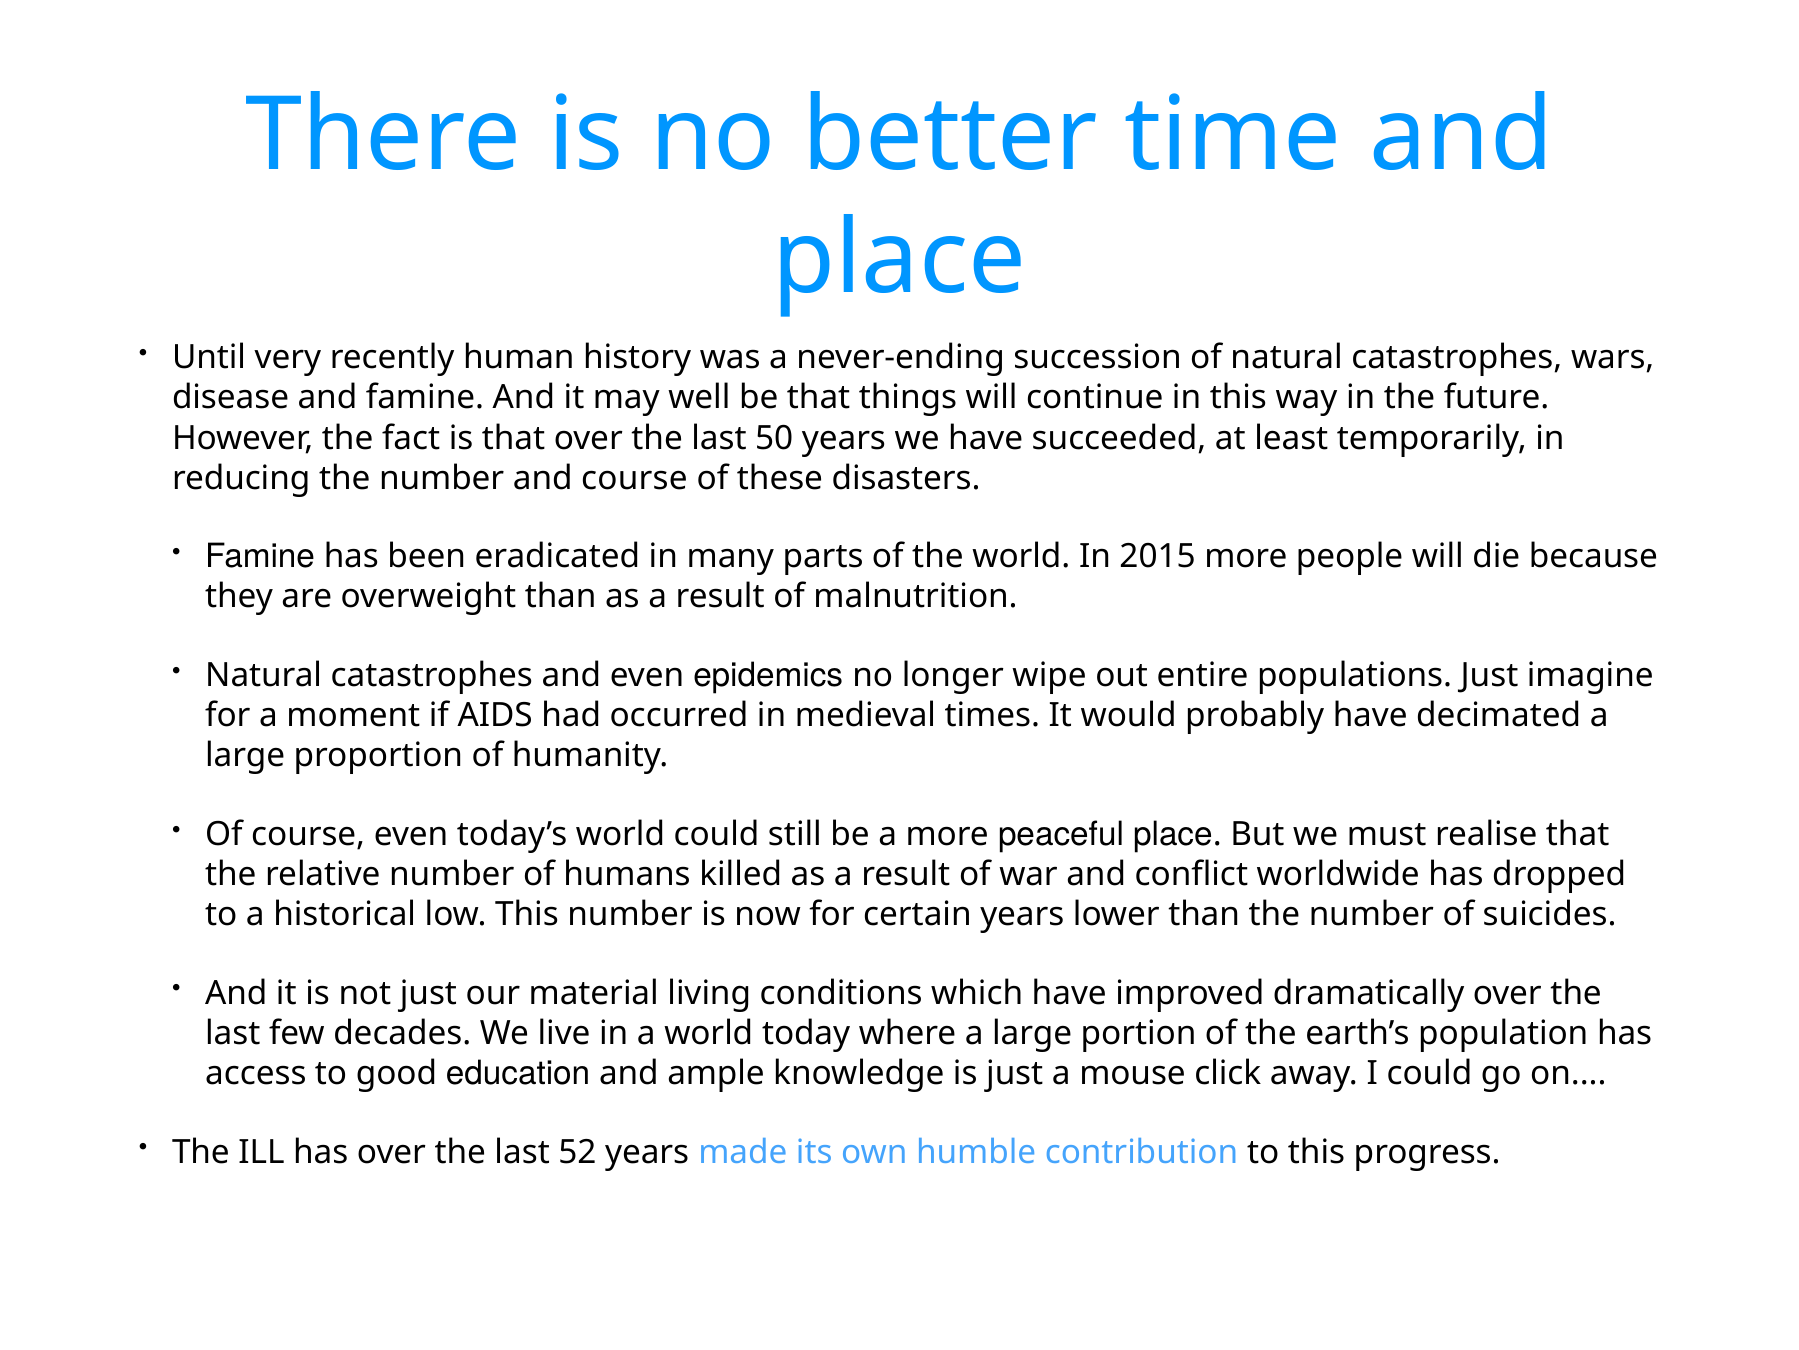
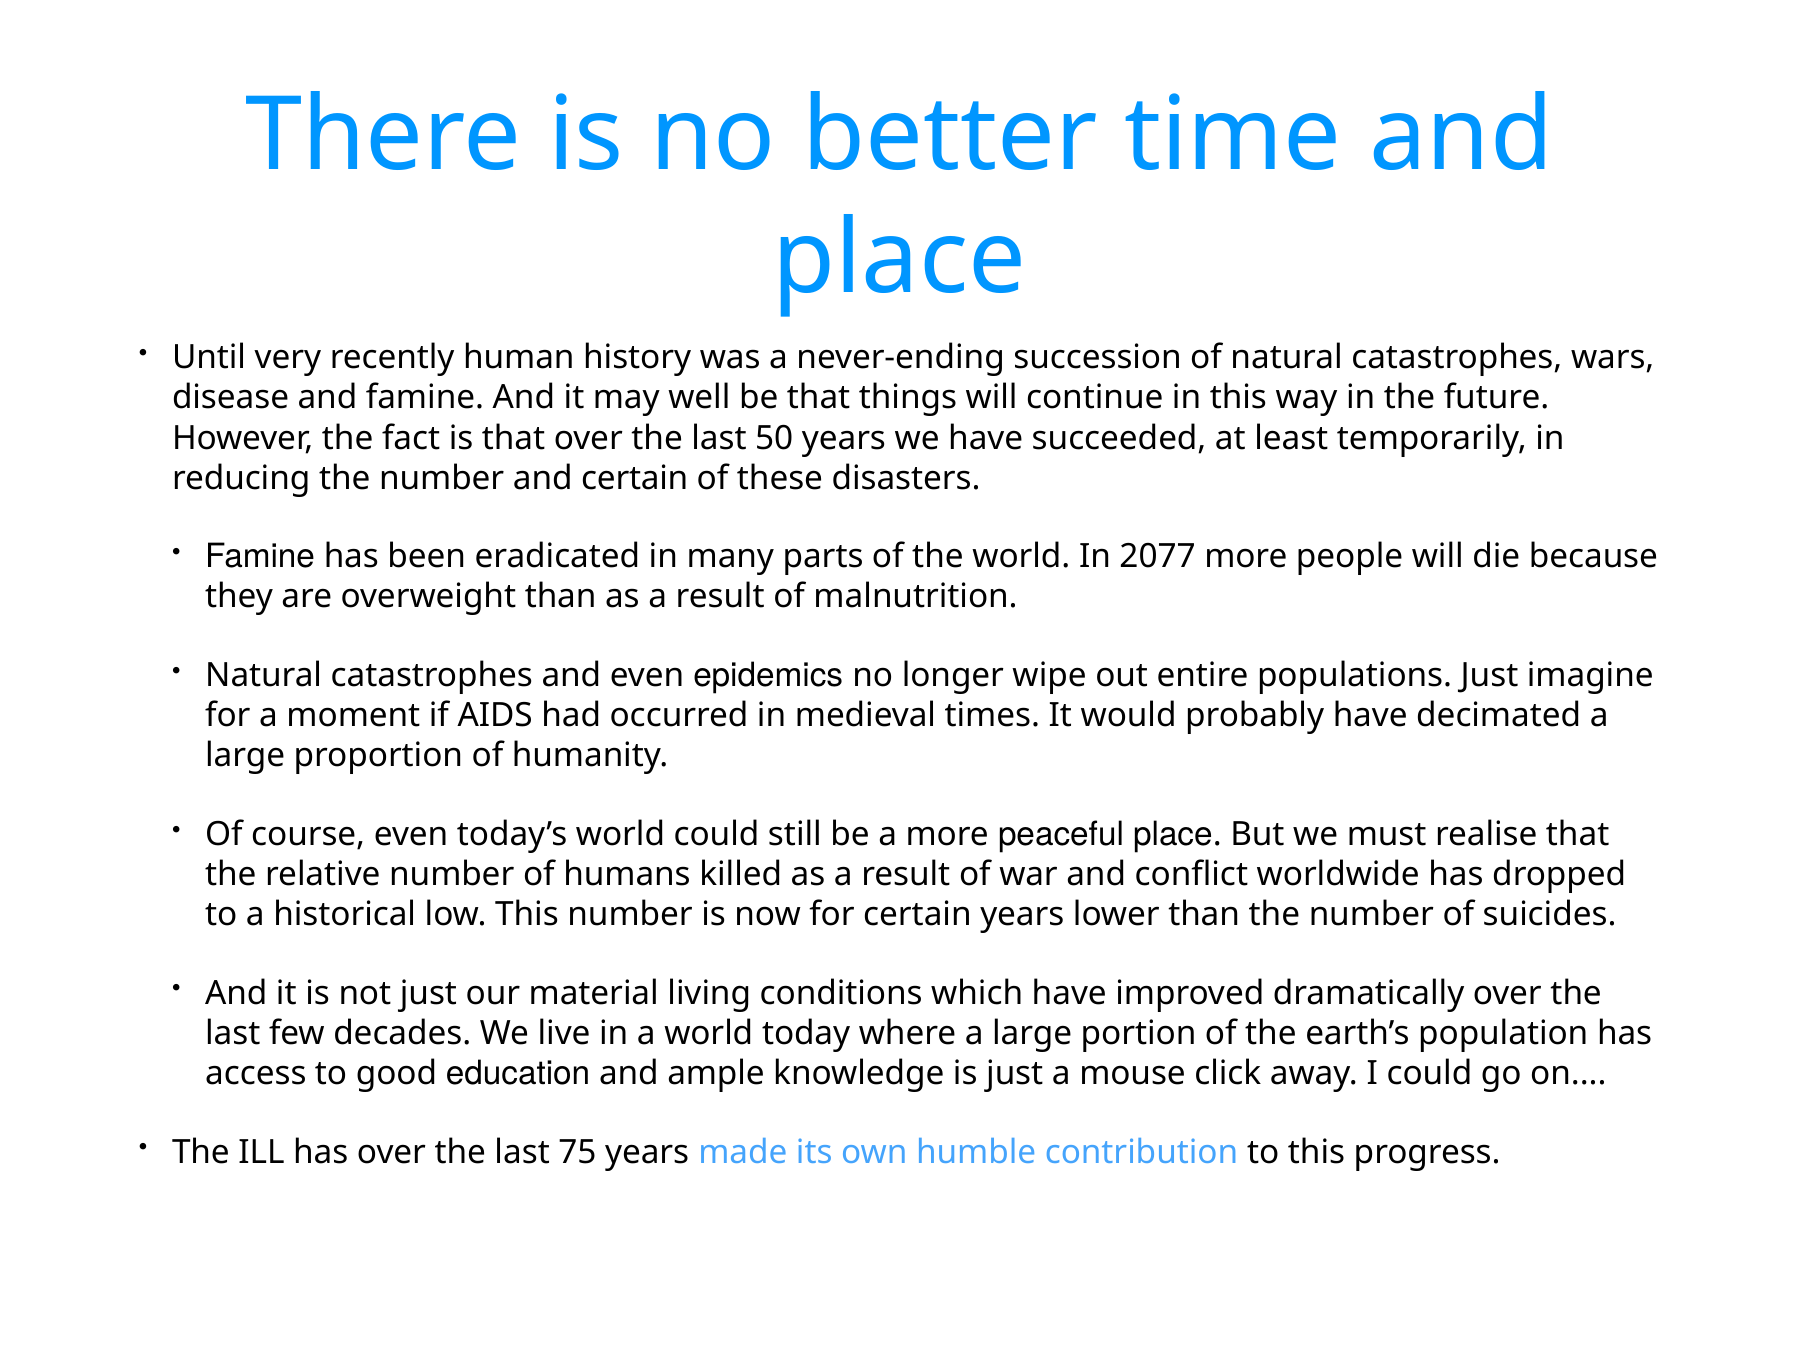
and course: course -> certain
2015: 2015 -> 2077
52: 52 -> 75
